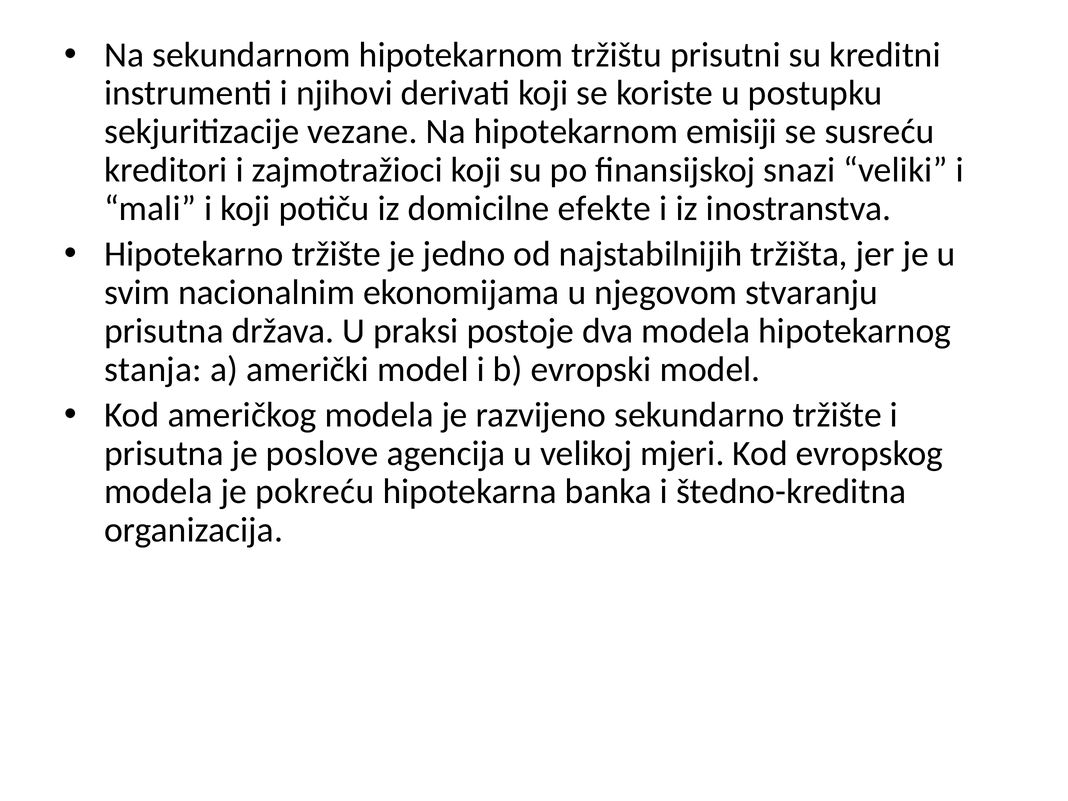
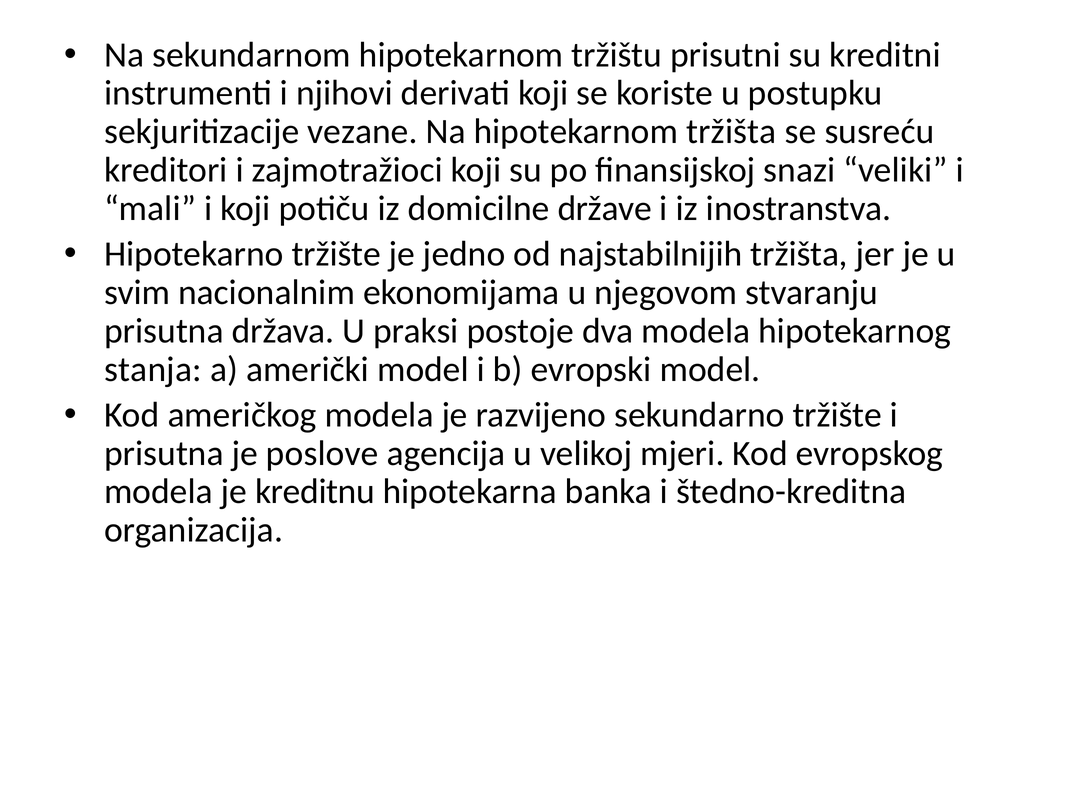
hipotekarnom emisiji: emisiji -> tržišta
efekte: efekte -> države
pokreću: pokreću -> kreditnu
